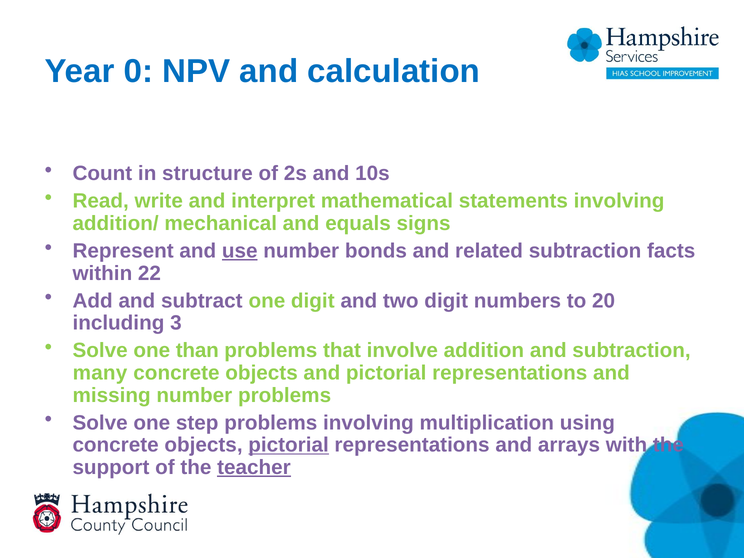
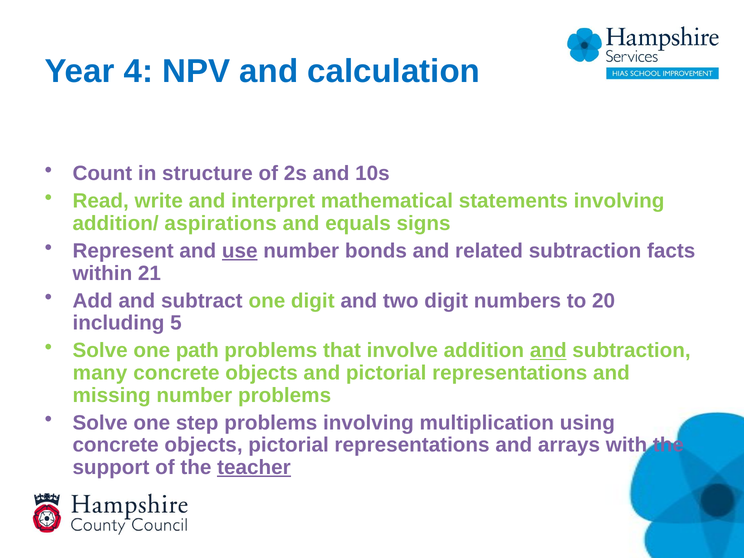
0: 0 -> 4
mechanical: mechanical -> aspirations
22: 22 -> 21
3: 3 -> 5
than: than -> path
and at (548, 351) underline: none -> present
pictorial at (289, 445) underline: present -> none
